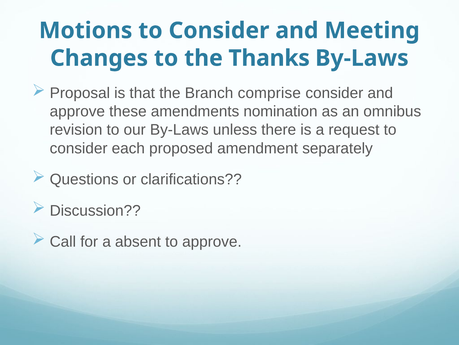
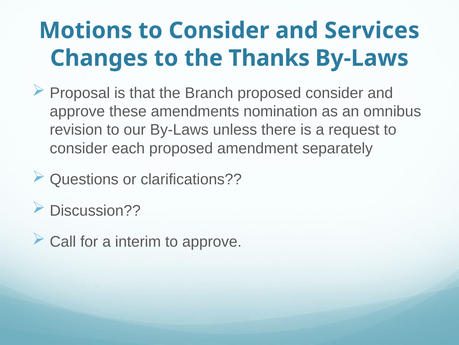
Meeting: Meeting -> Services
Branch comprise: comprise -> proposed
absent: absent -> interim
